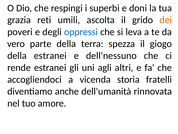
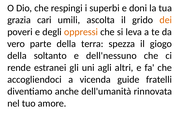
reti: reti -> cari
oppressi colour: blue -> orange
della estranei: estranei -> soltanto
storia: storia -> guide
